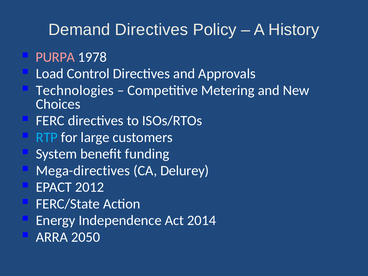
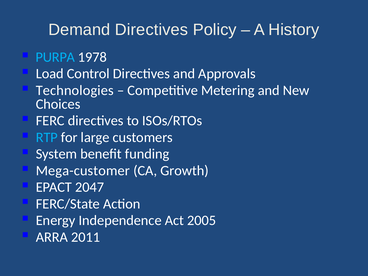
PURPA colour: pink -> light blue
Mega-directives: Mega-directives -> Mega-customer
Delurey: Delurey -> Growth
2012: 2012 -> 2047
2014: 2014 -> 2005
2050: 2050 -> 2011
